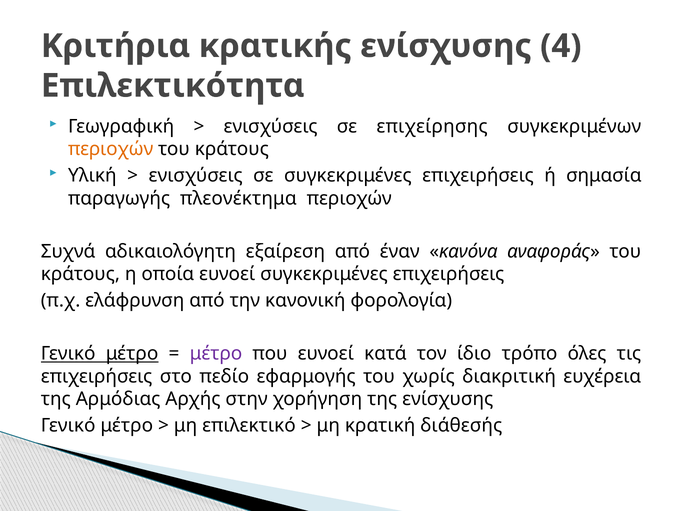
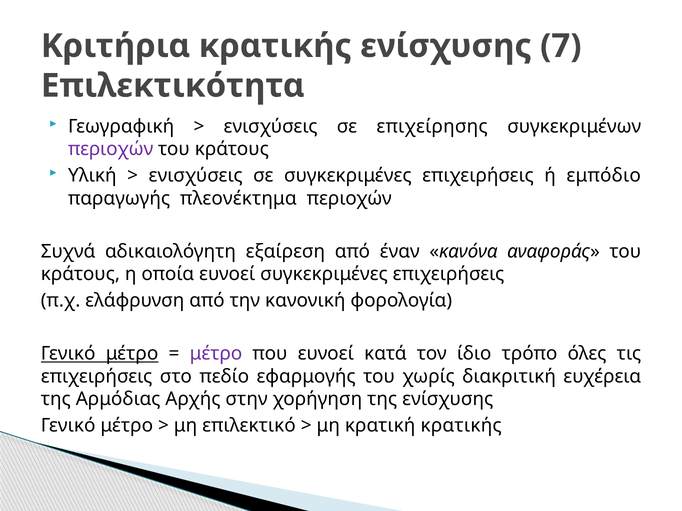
4: 4 -> 7
περιοχών at (111, 149) colour: orange -> purple
σημασία: σημασία -> εμπόδιο
κρατική διάθεσής: διάθεσής -> κρατικής
